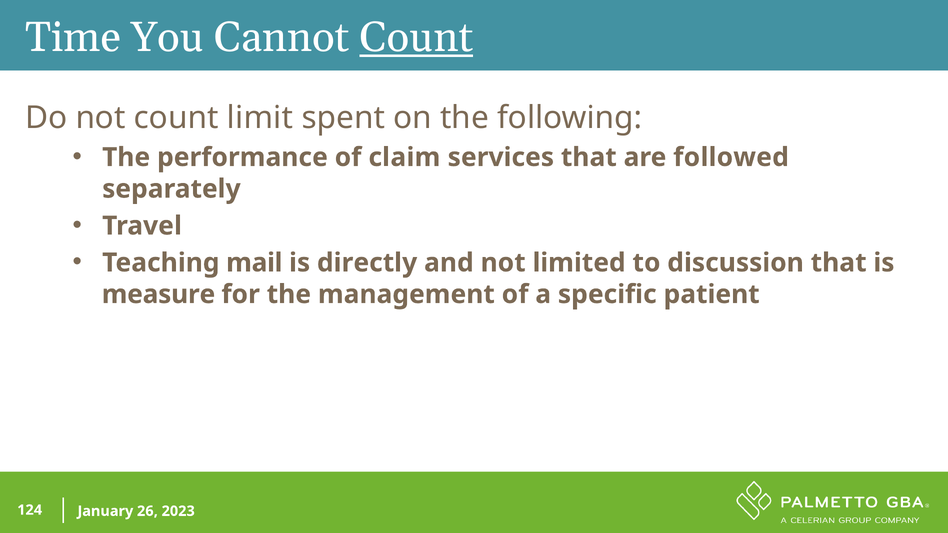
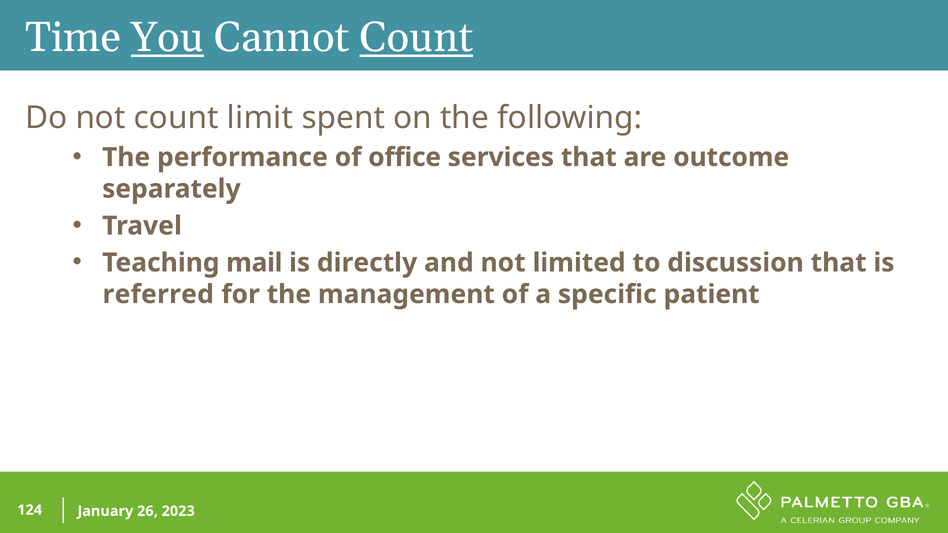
You underline: none -> present
claim: claim -> office
followed: followed -> outcome
measure: measure -> referred
